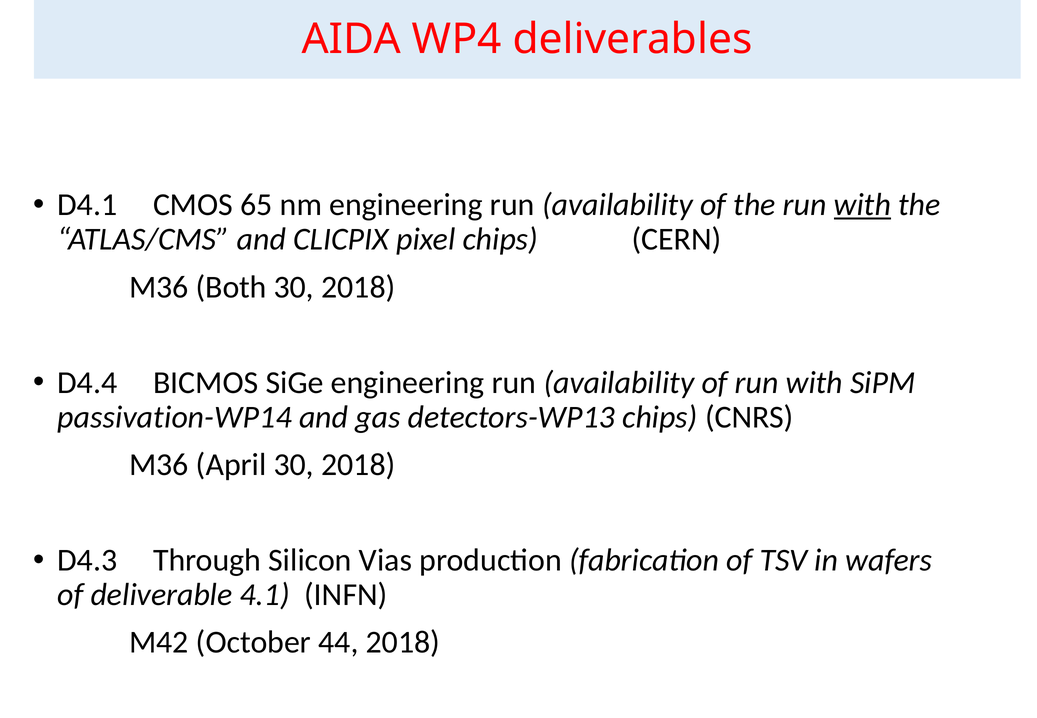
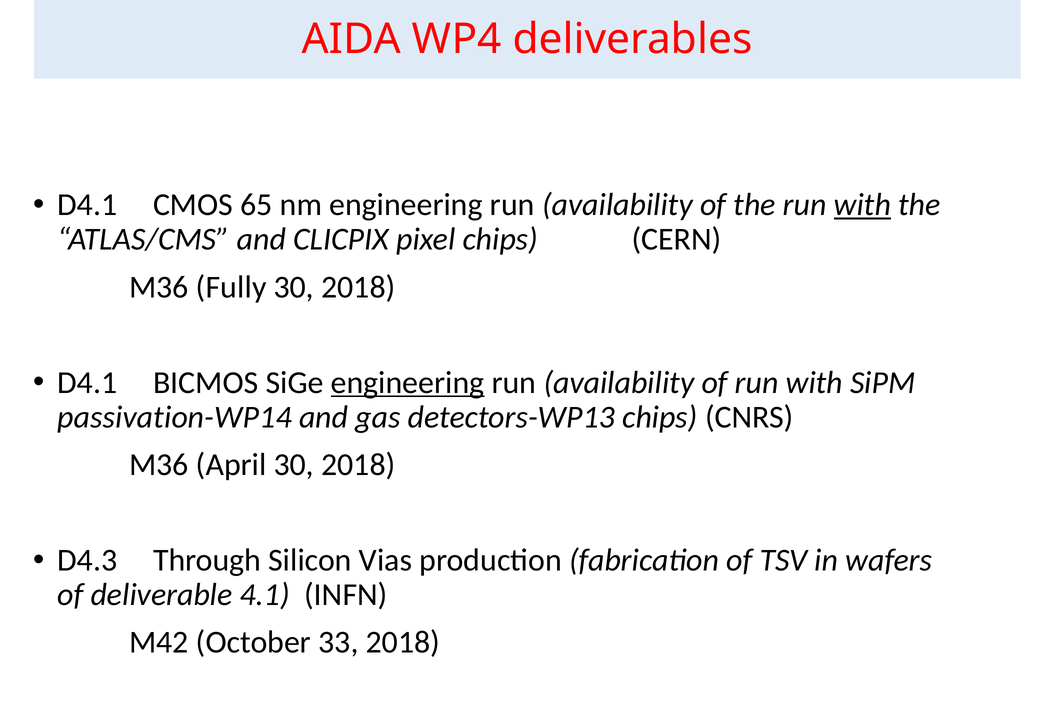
Both: Both -> Fully
D4.4 at (87, 382): D4.4 -> D4.1
engineering at (408, 382) underline: none -> present
44: 44 -> 33
